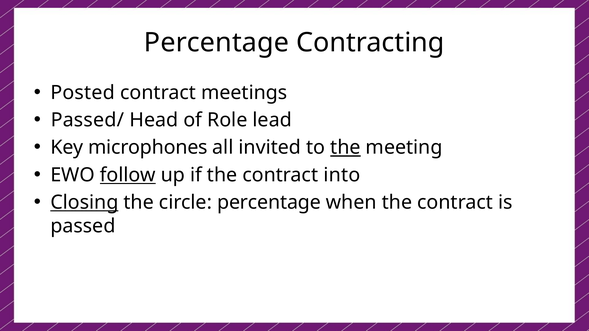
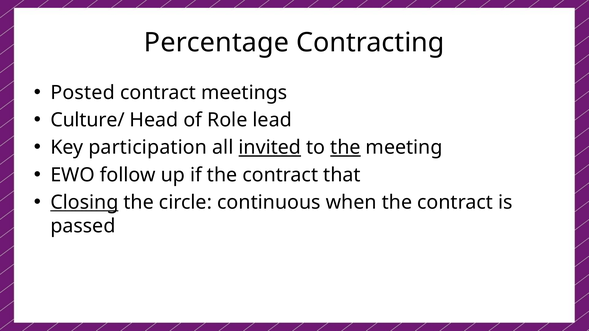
Passed/: Passed/ -> Culture/
microphones: microphones -> participation
invited underline: none -> present
follow underline: present -> none
into: into -> that
circle percentage: percentage -> continuous
